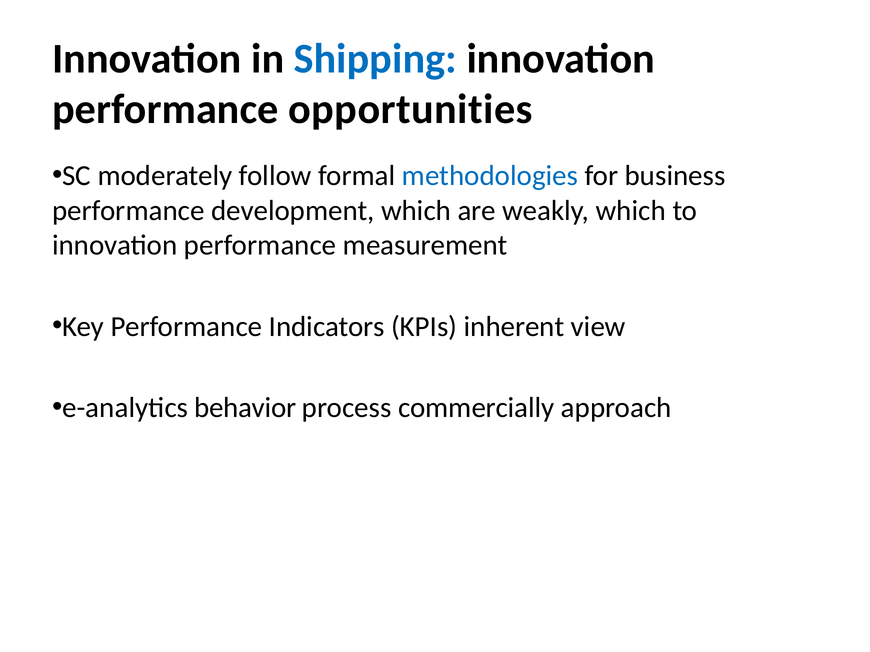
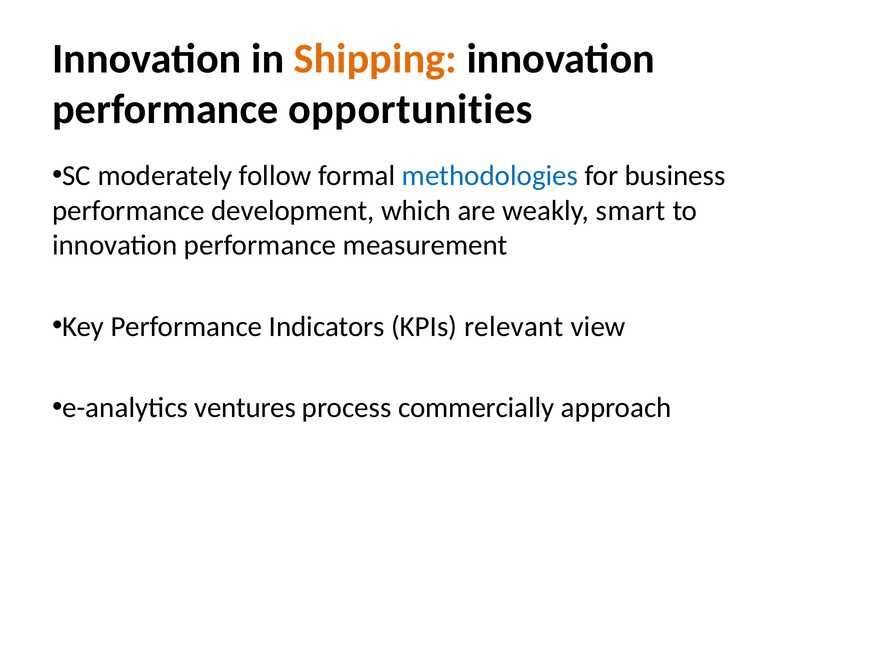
Shipping colour: blue -> orange
weakly which: which -> smart
inherent: inherent -> relevant
behavior: behavior -> ventures
